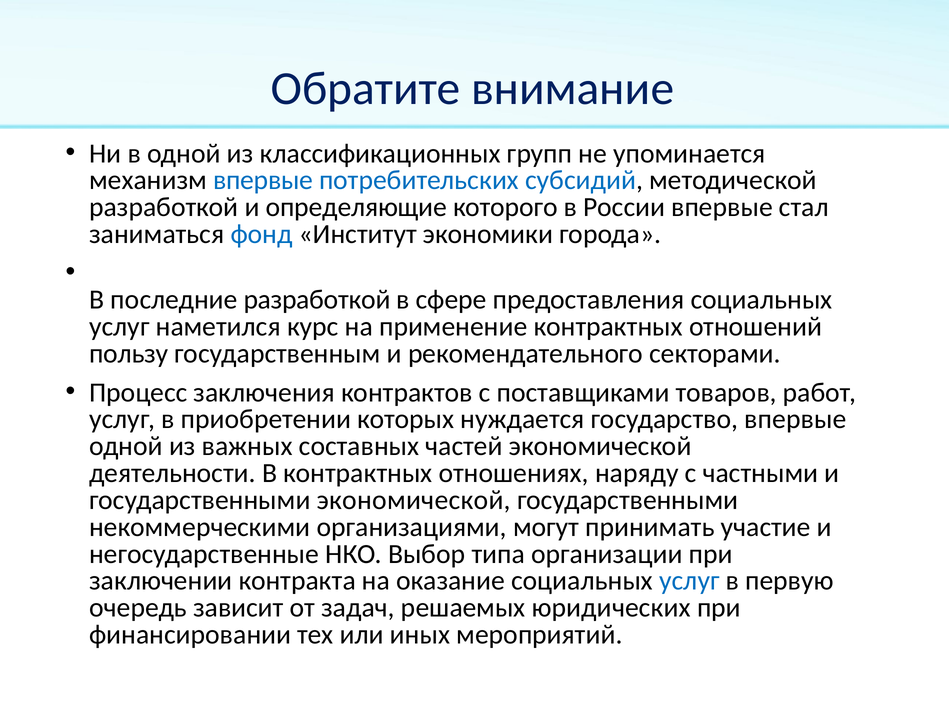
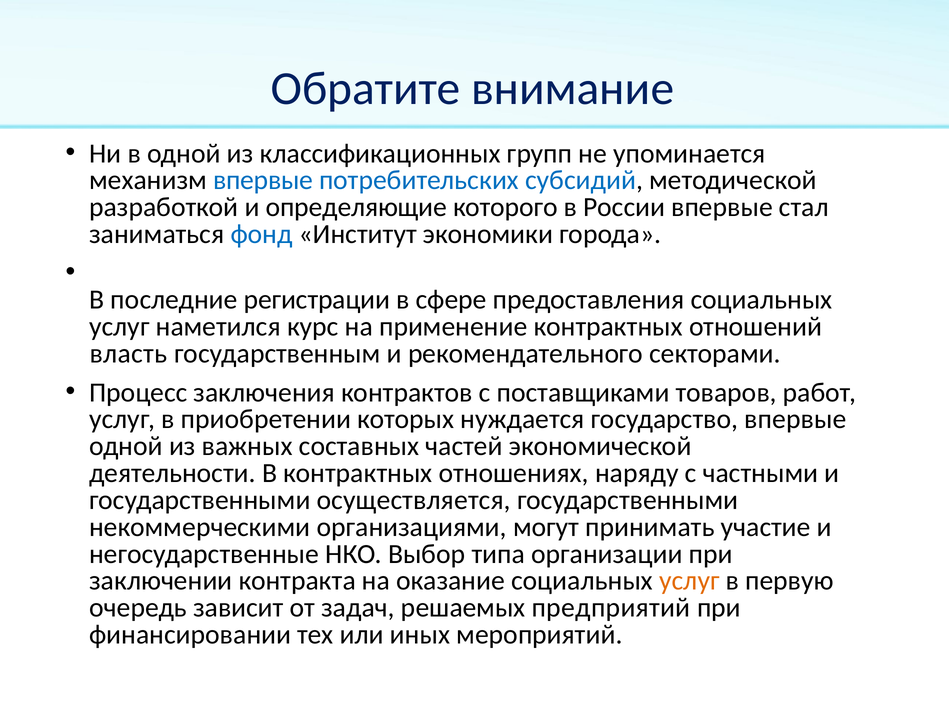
последние разработкой: разработкой -> регистрации
пользу: пользу -> власть
государственными экономической: экономической -> осуществляется
услуг at (689, 581) colour: blue -> orange
юридических: юридических -> предприятий
